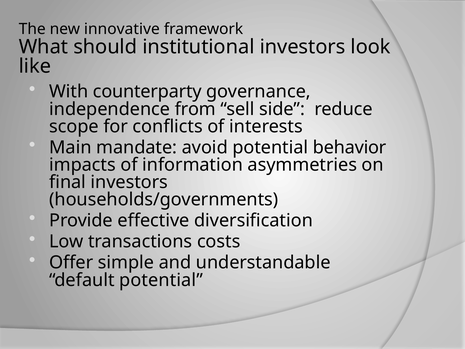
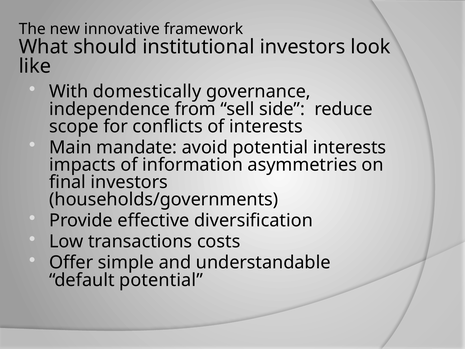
counterparty: counterparty -> domestically
potential behavior: behavior -> interests
